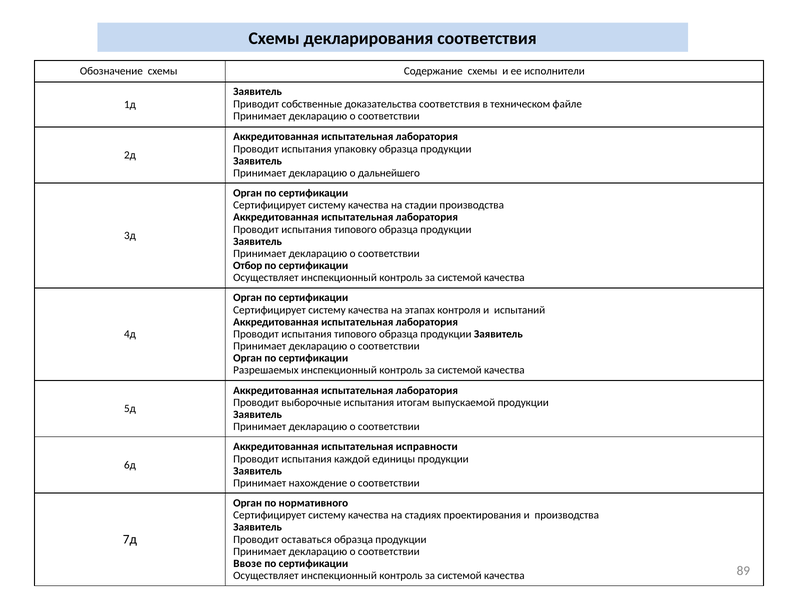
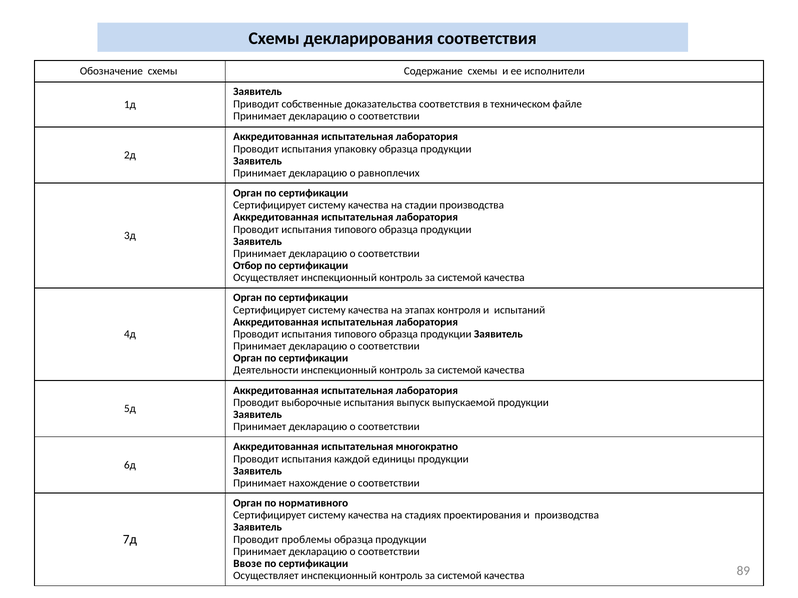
дальнейшего: дальнейшего -> равноплечих
Разрешаемых: Разрешаемых -> Деятельности
итогам: итогам -> выпуск
исправности: исправности -> многократно
оставаться: оставаться -> проблемы
